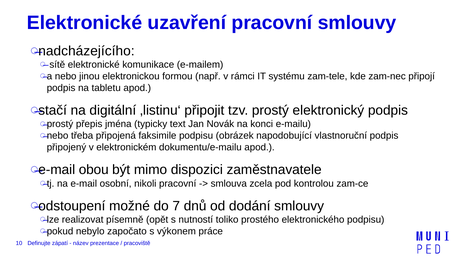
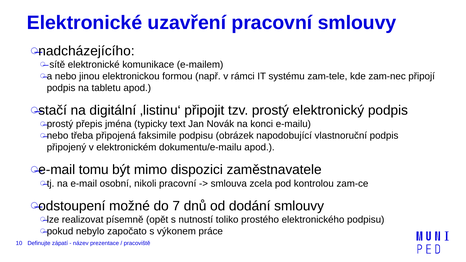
obou: obou -> tomu
